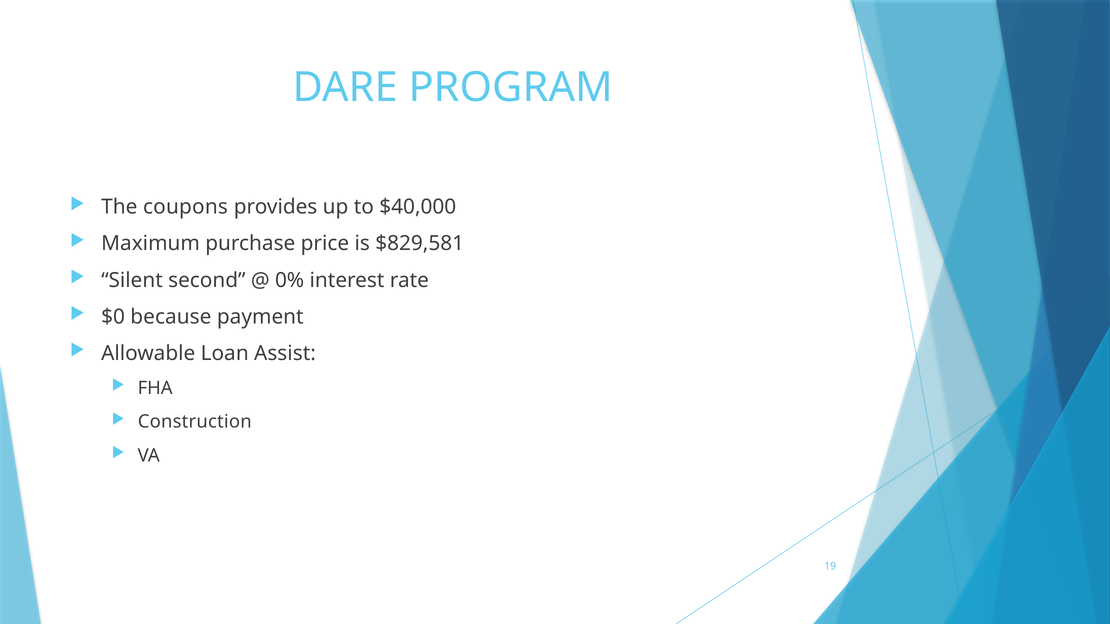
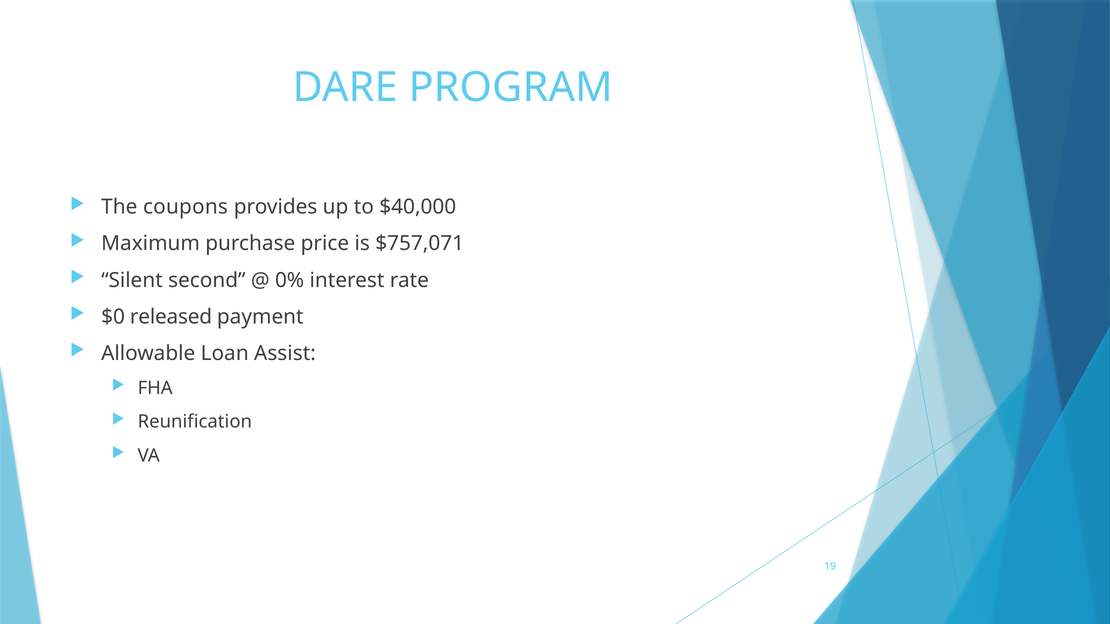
$829,581: $829,581 -> $757,071
because: because -> released
Construction: Construction -> Reunification
